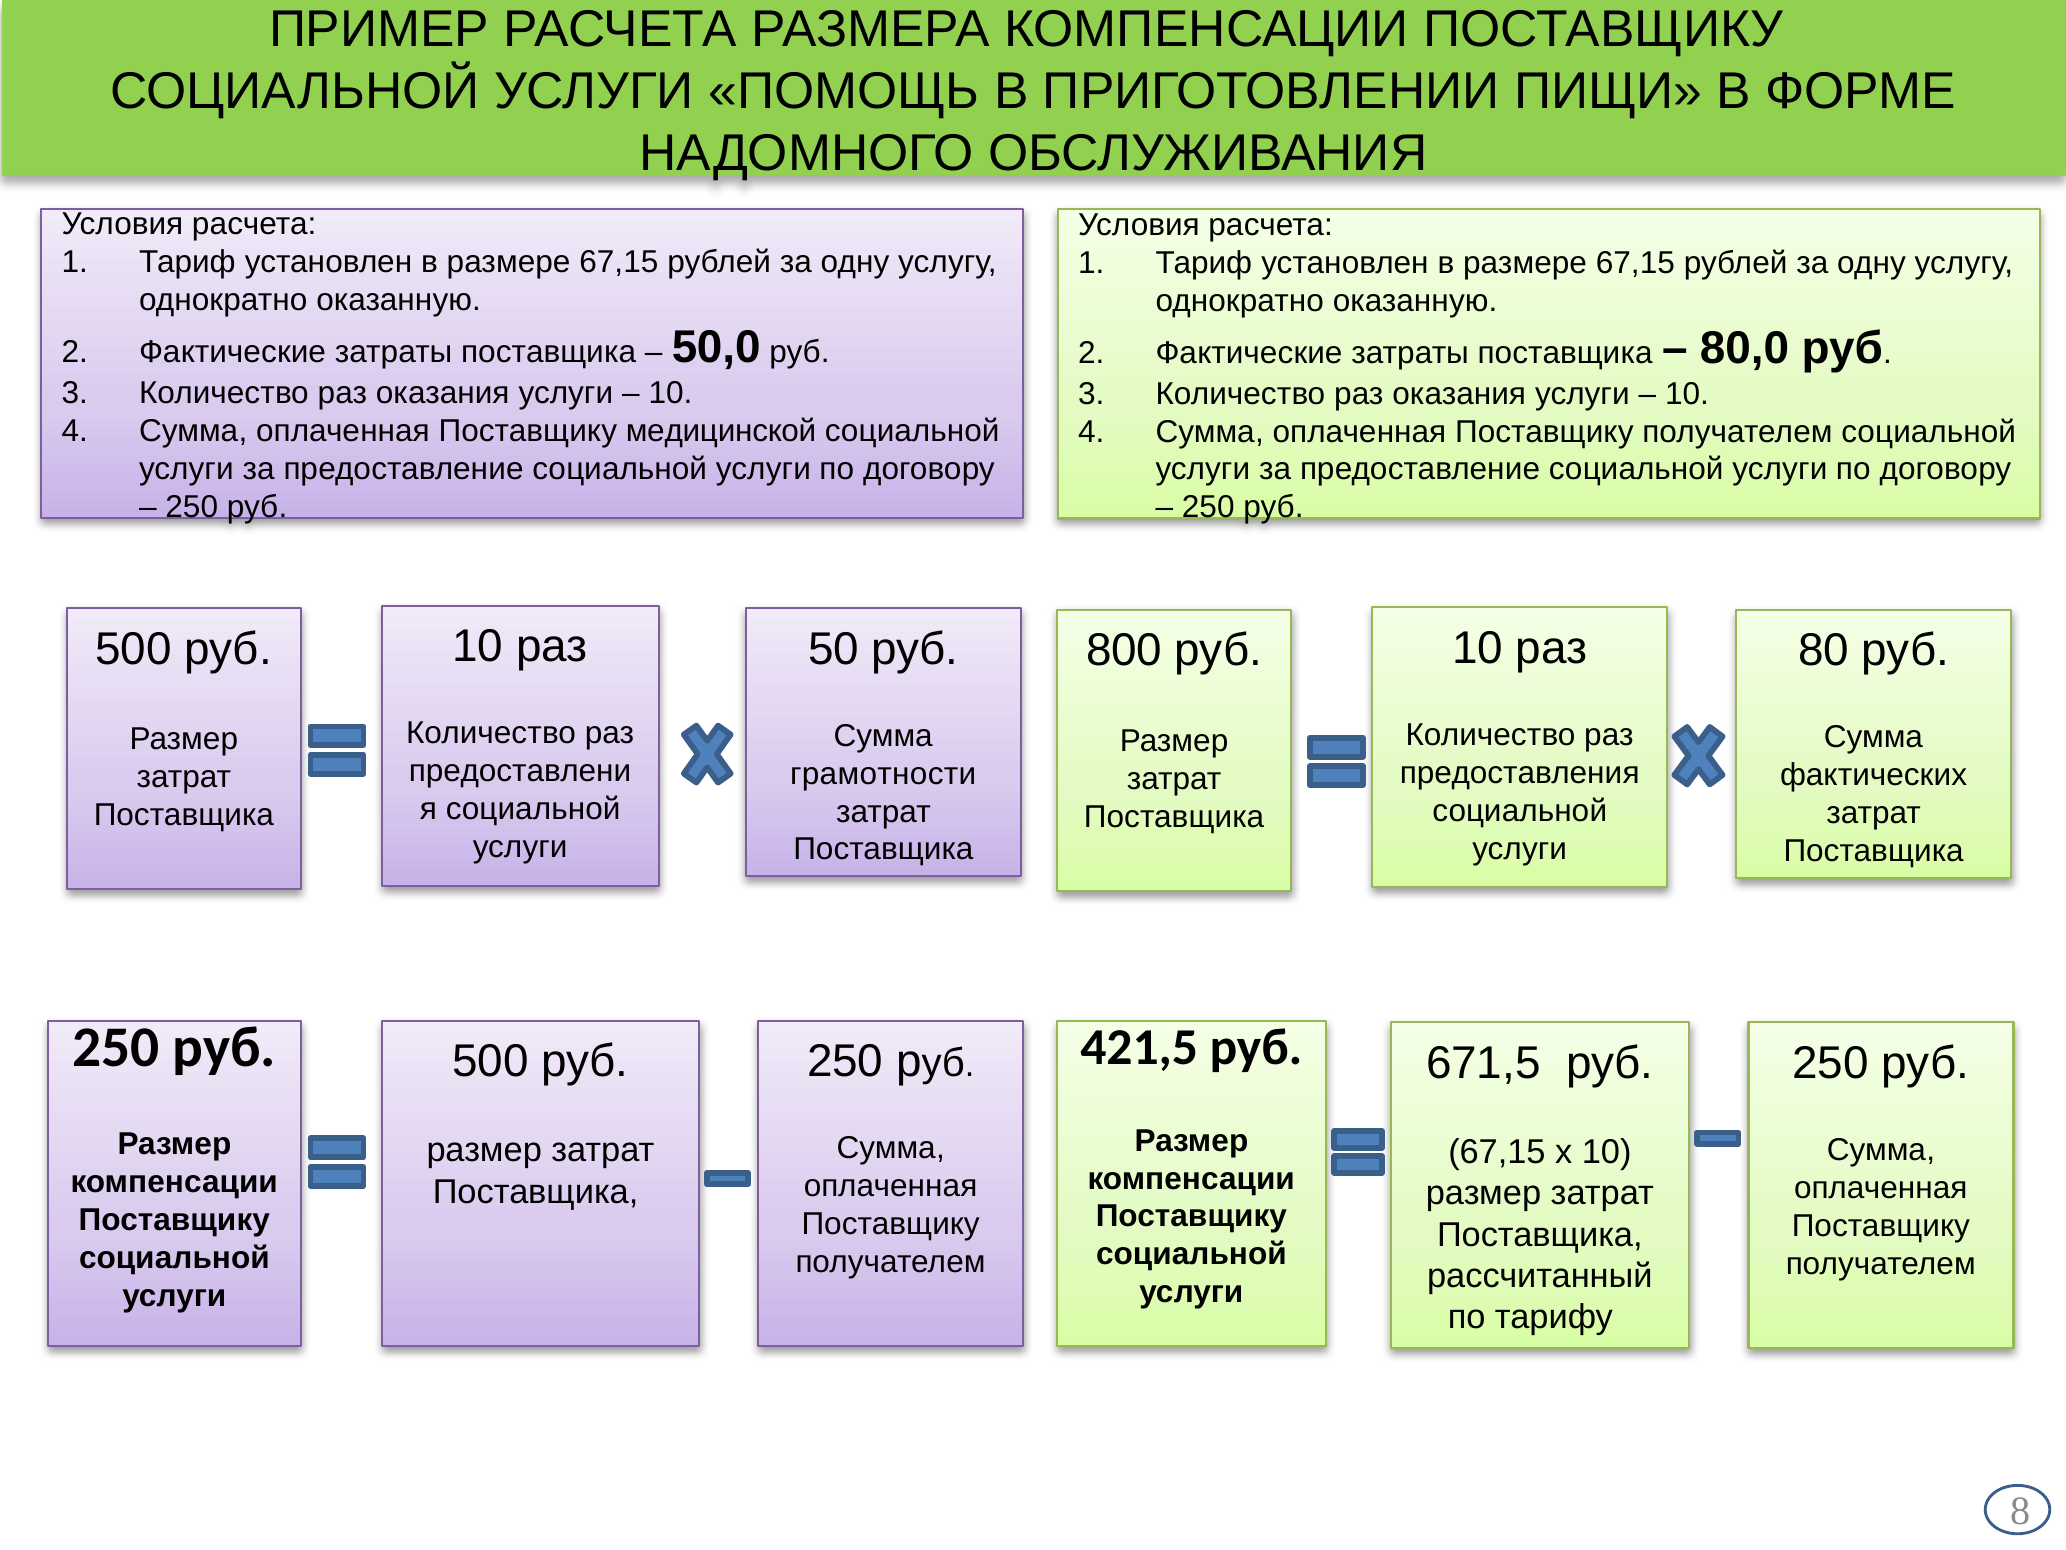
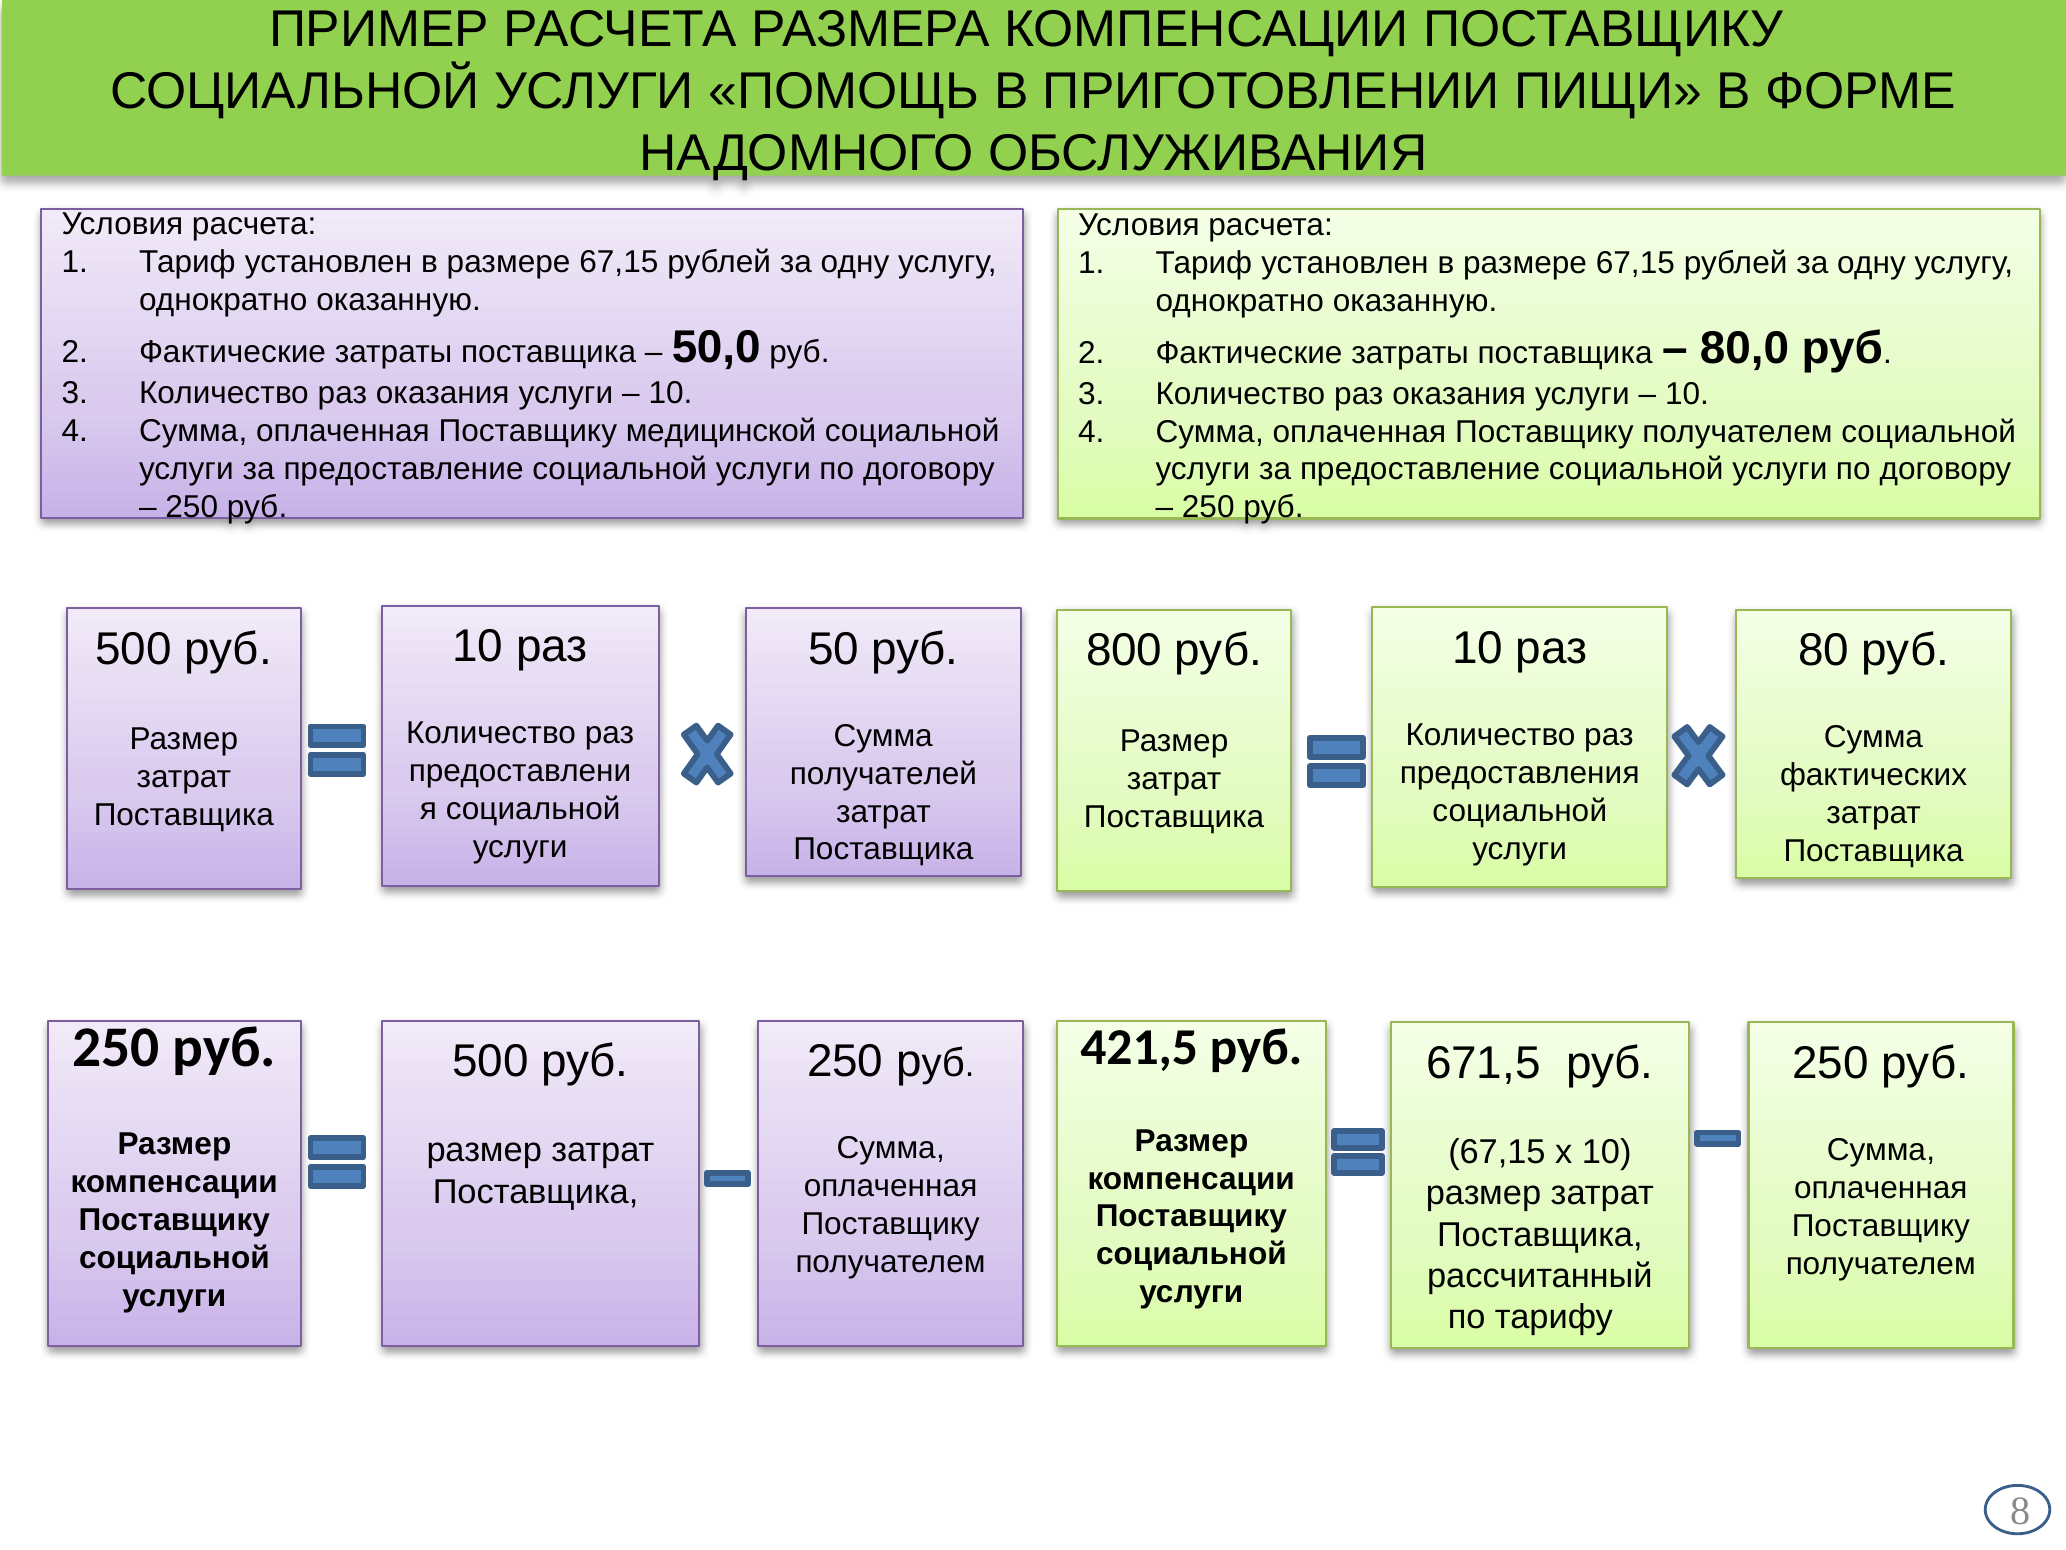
грамотности: грамотности -> получателей
